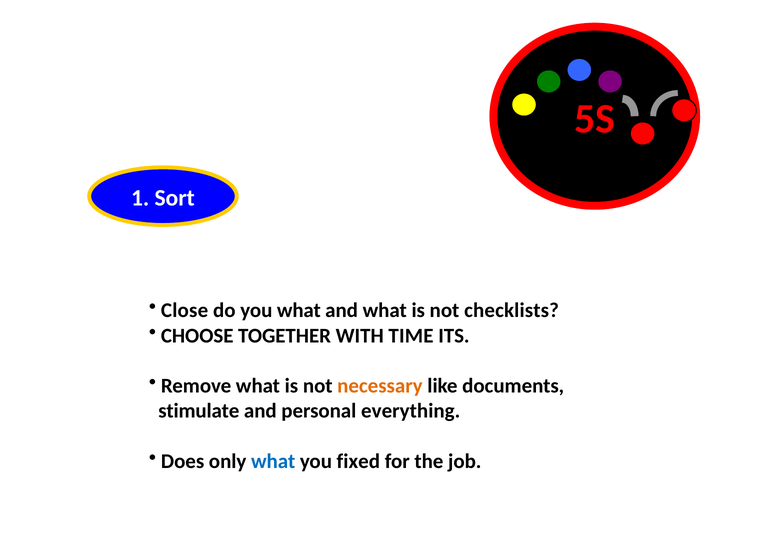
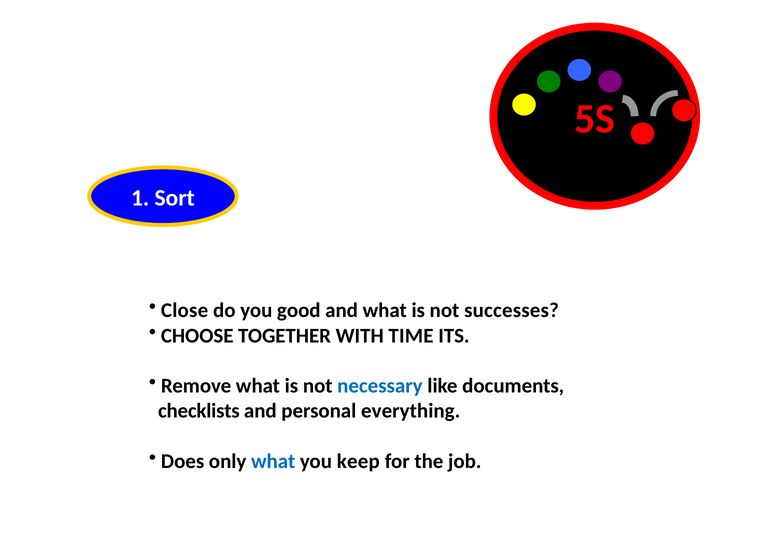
you what: what -> good
checklists: checklists -> successes
necessary colour: orange -> blue
stimulate: stimulate -> checklists
fixed: fixed -> keep
